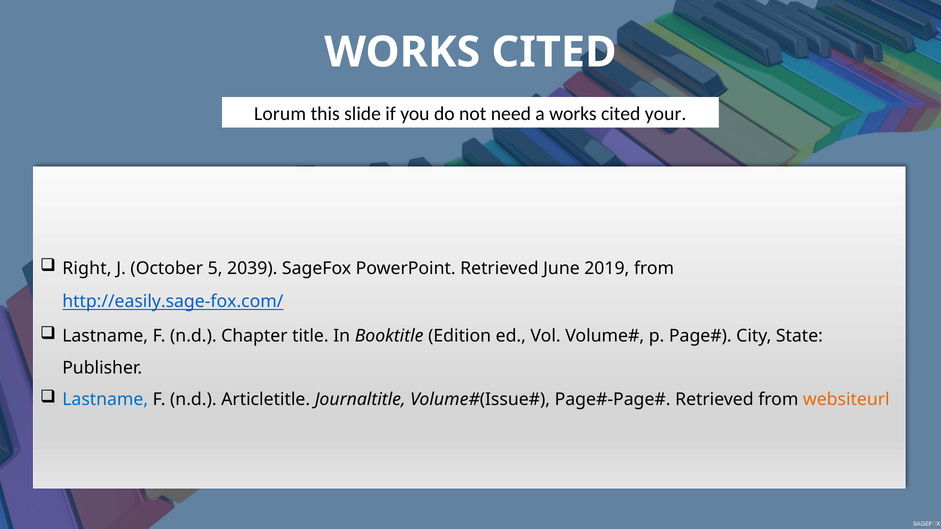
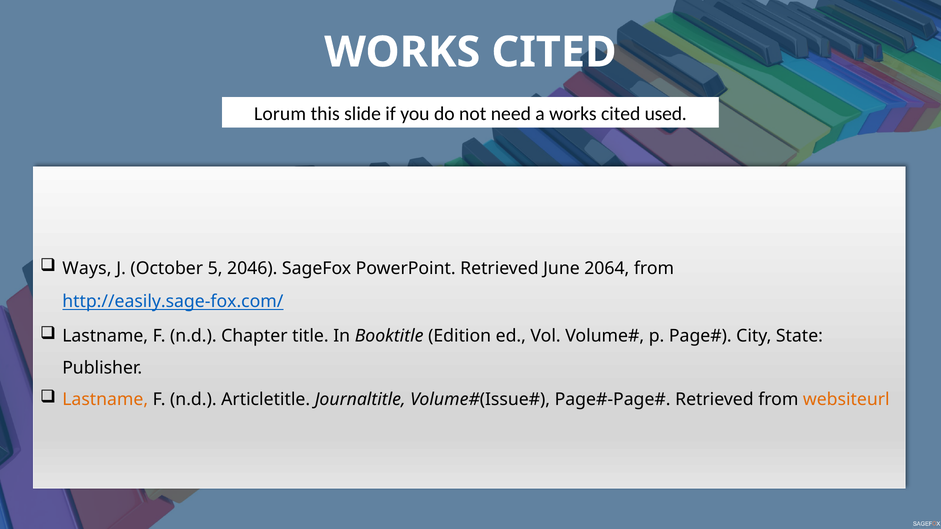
your: your -> used
Right: Right -> Ways
2039: 2039 -> 2046
2019: 2019 -> 2064
Lastname at (105, 400) colour: blue -> orange
